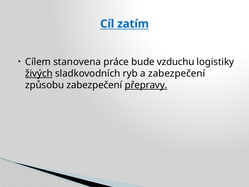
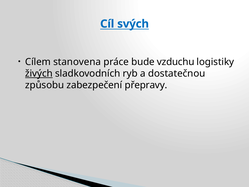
zatím: zatím -> svých
a zabezpečení: zabezpečení -> dostatečnou
přepravy underline: present -> none
